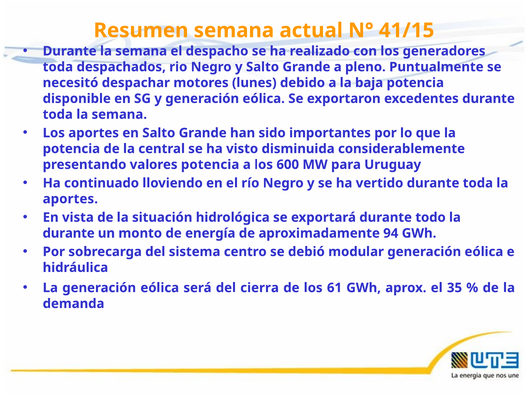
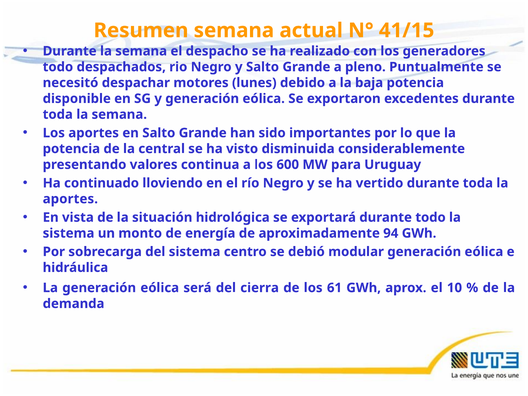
toda at (58, 67): toda -> todo
valores potencia: potencia -> continua
durante at (69, 233): durante -> sistema
35: 35 -> 10
